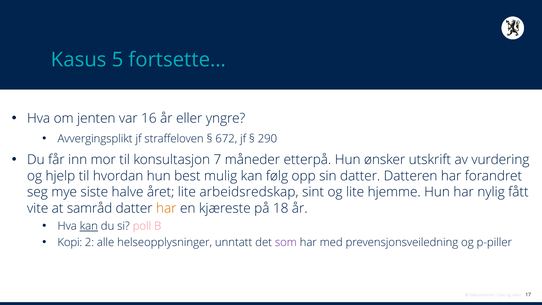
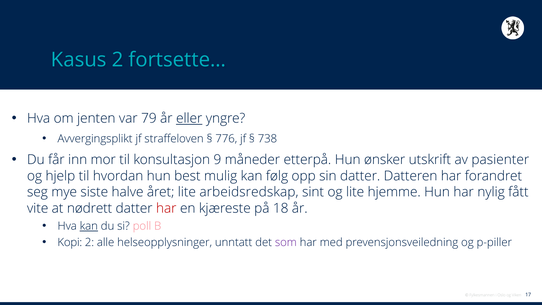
Kasus 5: 5 -> 2
16: 16 -> 79
eller underline: none -> present
672: 672 -> 776
290: 290 -> 738
7: 7 -> 9
vurdering: vurdering -> pasienter
samråd: samråd -> nødrett
har at (166, 208) colour: orange -> red
